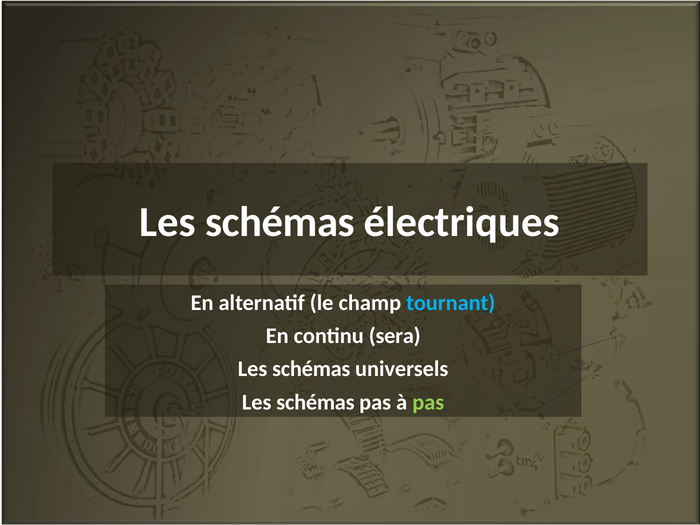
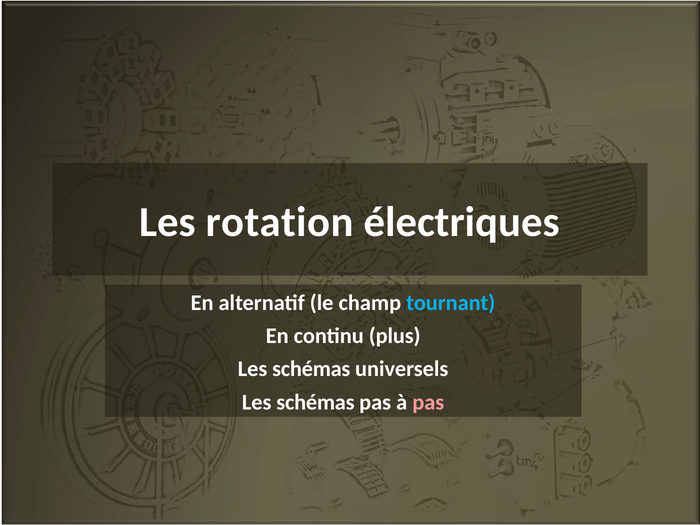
schémas at (280, 222): schémas -> rotation
sera: sera -> plus
pas at (428, 402) colour: light green -> pink
